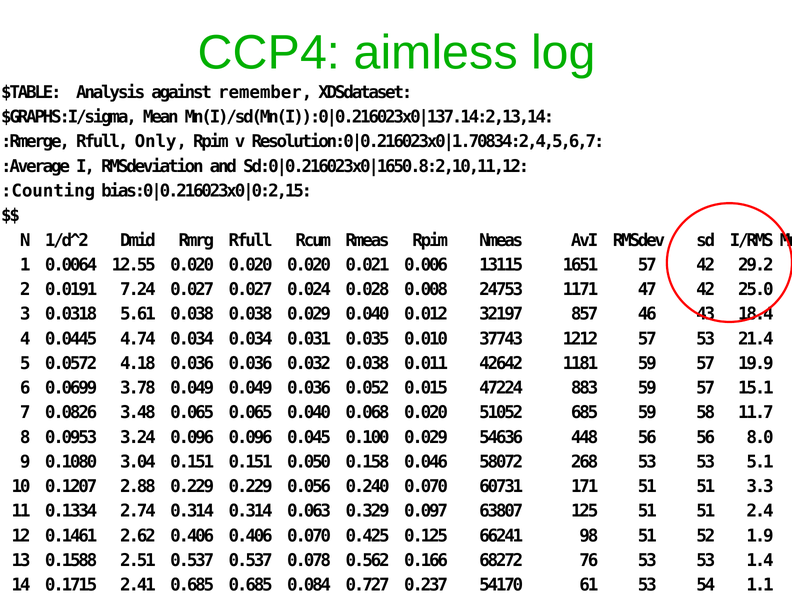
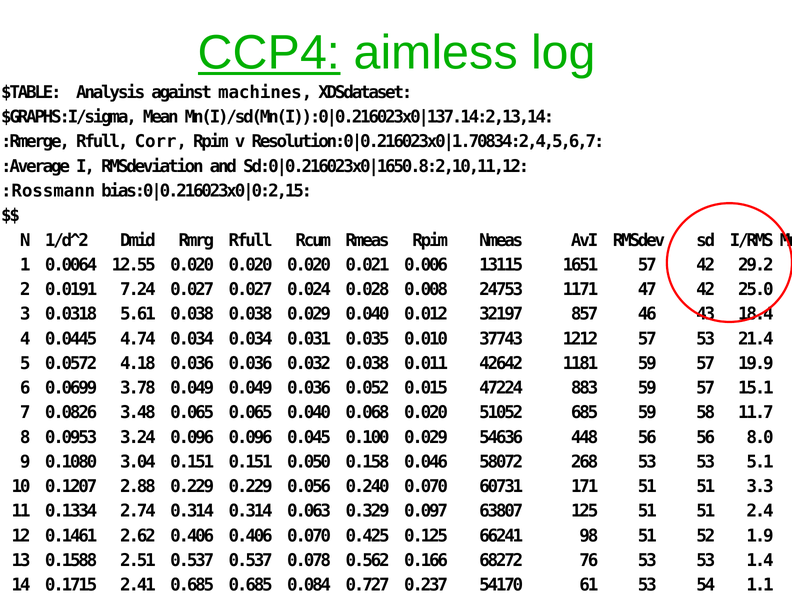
CCP4 underline: none -> present
remember: remember -> machines
Only: Only -> Corr
:Counting: :Counting -> :Rossmann
